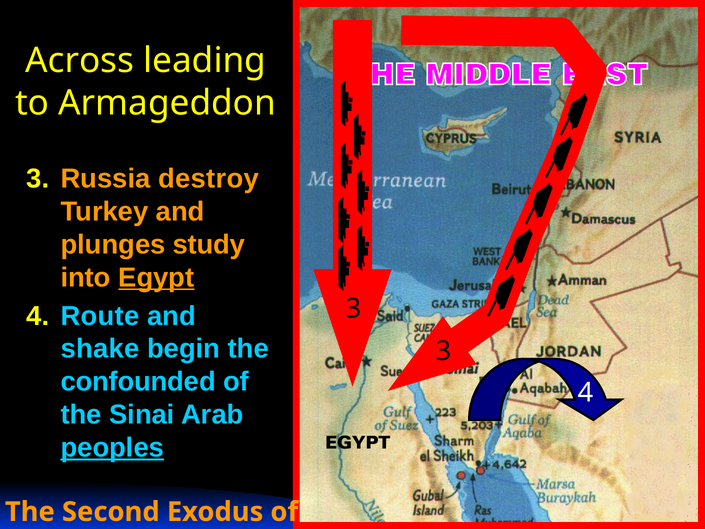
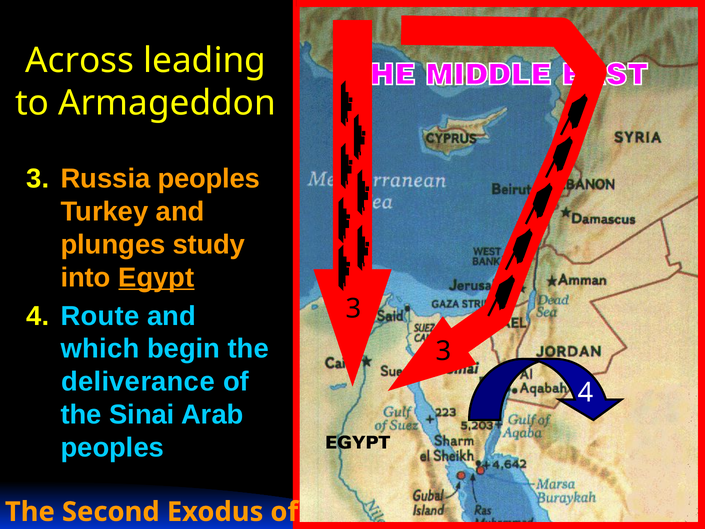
Russia destroy: destroy -> peoples
shake: shake -> which
confounded: confounded -> deliverance
peoples at (112, 448) underline: present -> none
